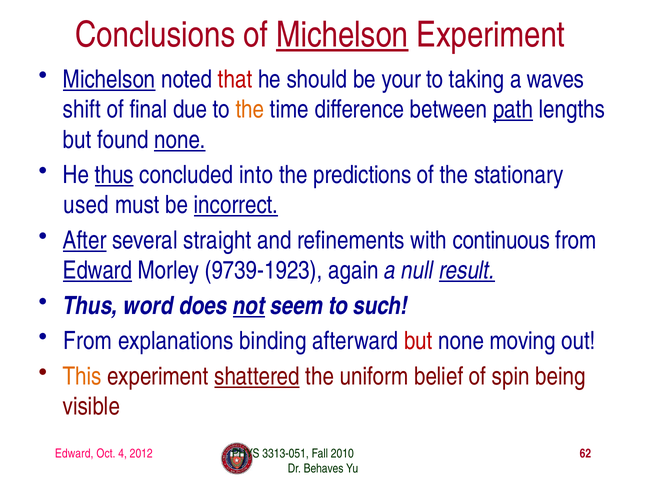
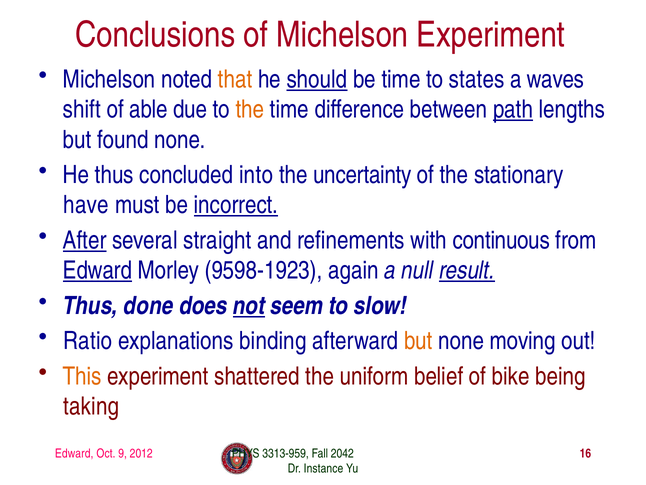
Michelson at (342, 35) underline: present -> none
Michelson at (109, 79) underline: present -> none
that colour: red -> orange
should underline: none -> present
be your: your -> time
taking: taking -> states
final: final -> able
none at (180, 140) underline: present -> none
thus at (114, 175) underline: present -> none
predictions: predictions -> uncertainty
used: used -> have
9739-1923: 9739-1923 -> 9598-1923
word: word -> done
such: such -> slow
From at (88, 341): From -> Ratio
but at (418, 341) colour: red -> orange
shattered underline: present -> none
spin: spin -> bike
visible: visible -> taking
4: 4 -> 9
3313-051: 3313-051 -> 3313-959
2010: 2010 -> 2042
62: 62 -> 16
Behaves: Behaves -> Instance
